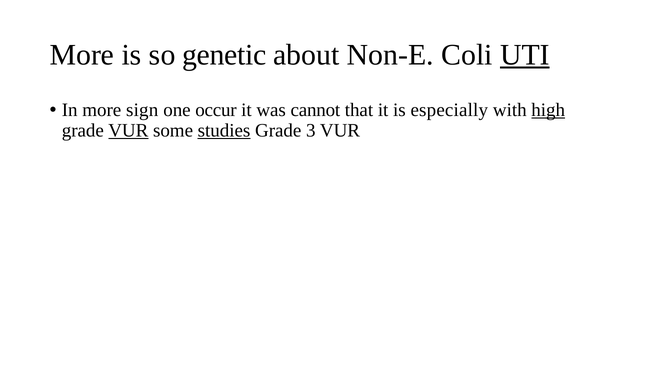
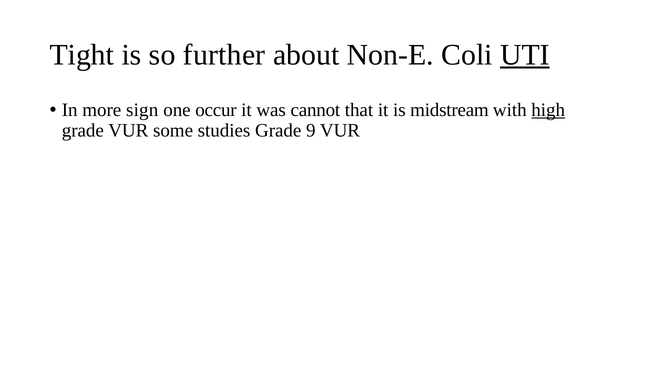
More at (82, 55): More -> Tight
genetic: genetic -> further
especially: especially -> midstream
VUR at (128, 131) underline: present -> none
studies underline: present -> none
3: 3 -> 9
